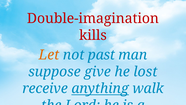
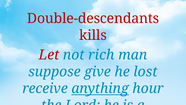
Double-imagination: Double-imagination -> Double-descendants
Let colour: orange -> red
past: past -> rich
walk: walk -> hour
